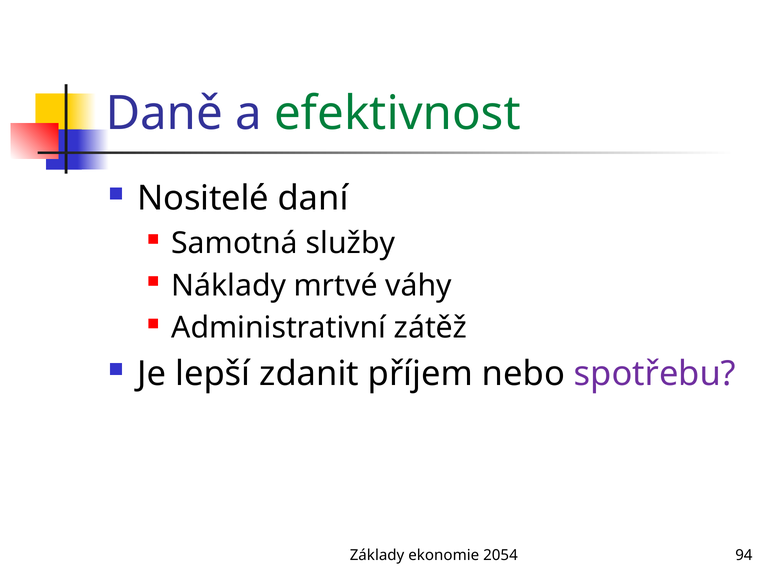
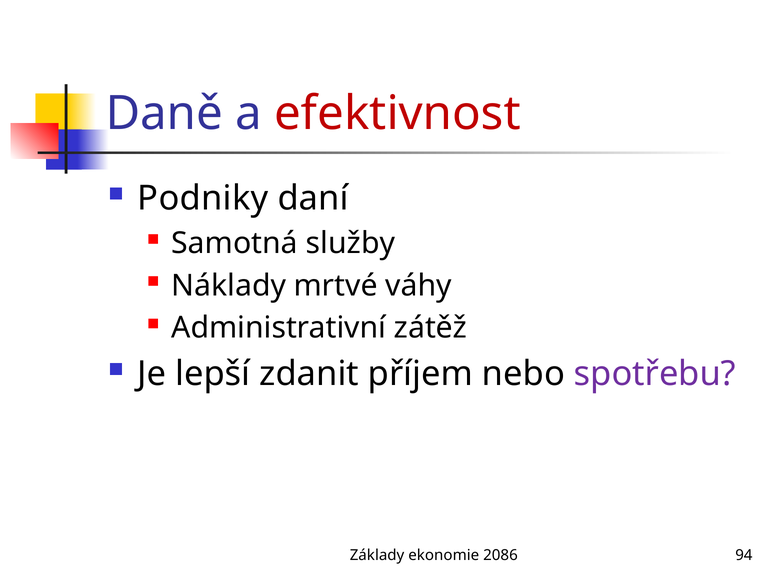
efektivnost colour: green -> red
Nositelé: Nositelé -> Podniky
2054: 2054 -> 2086
